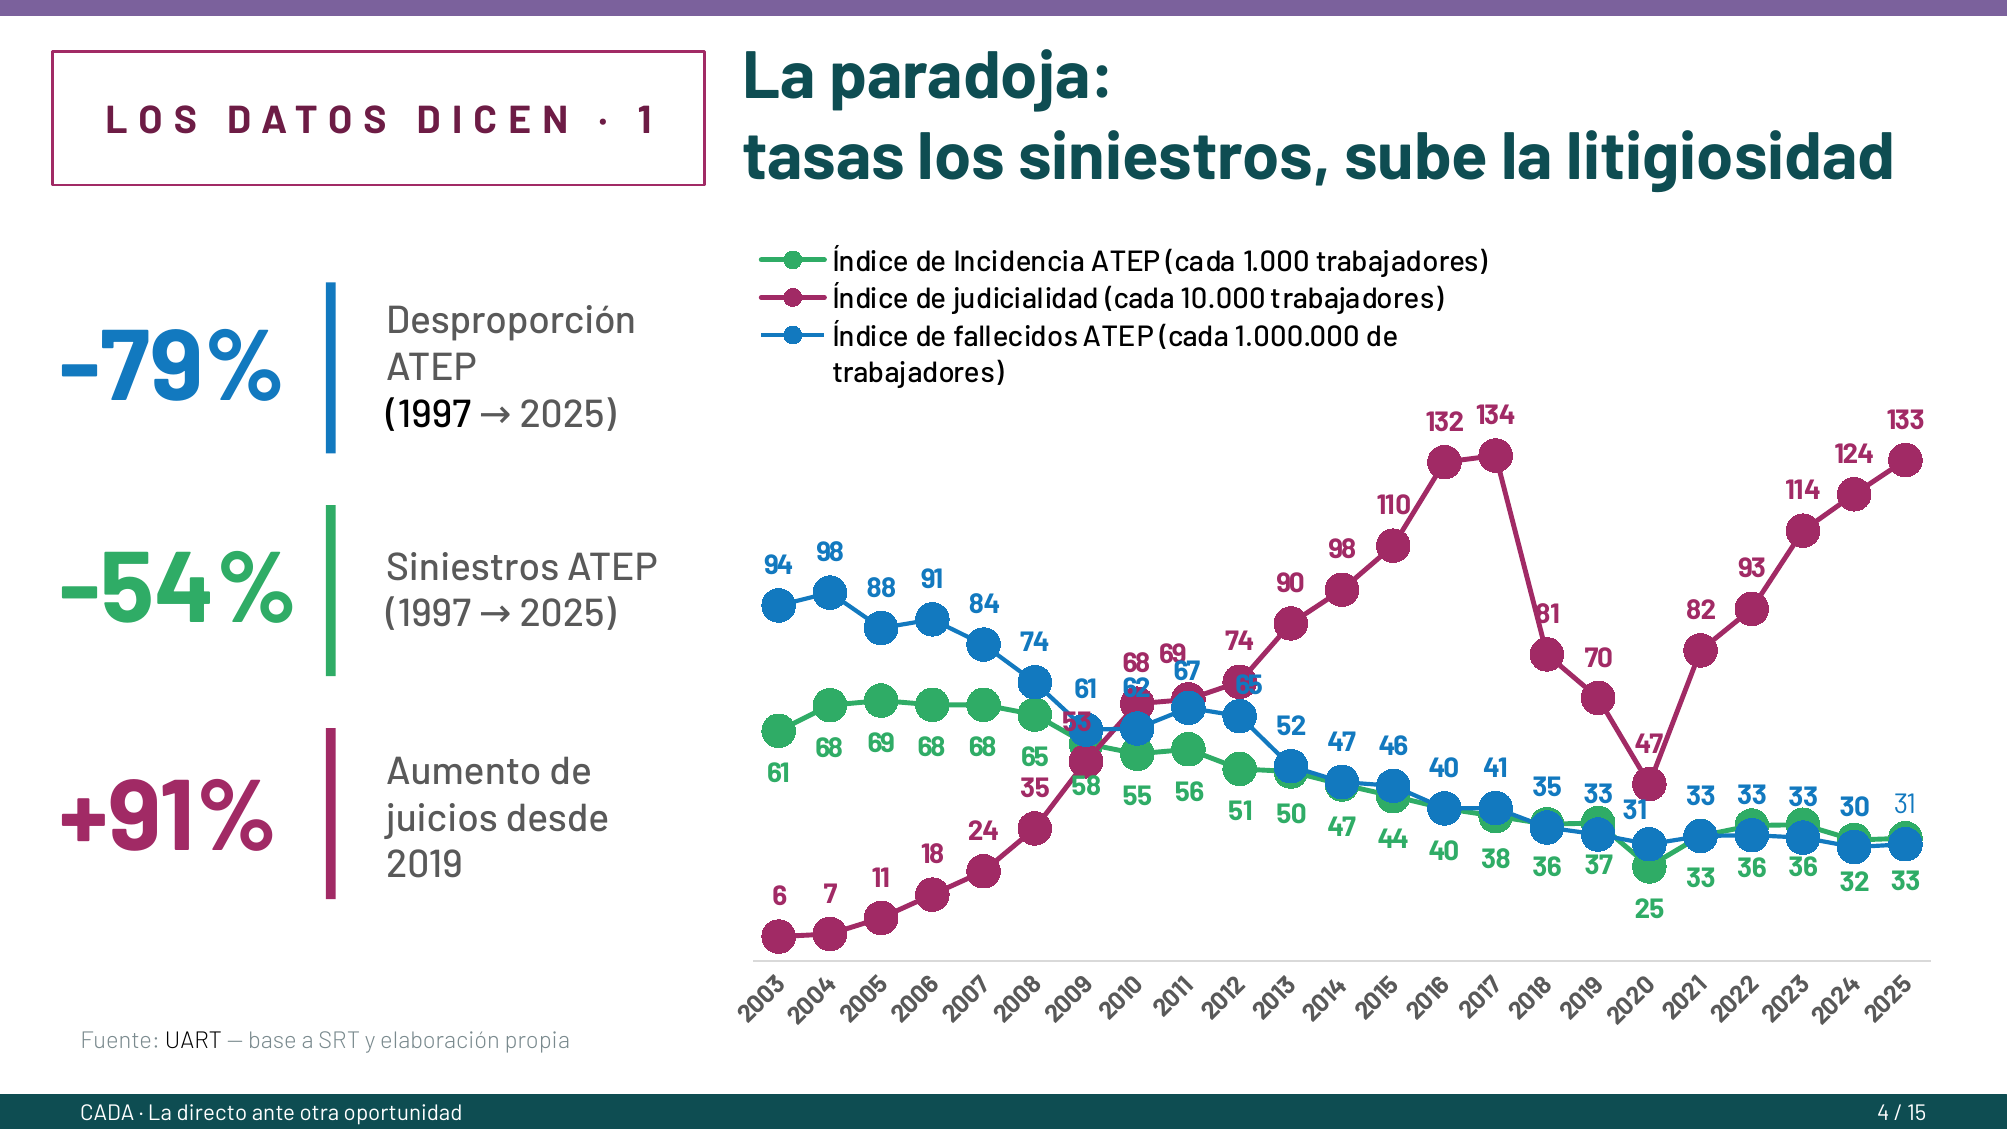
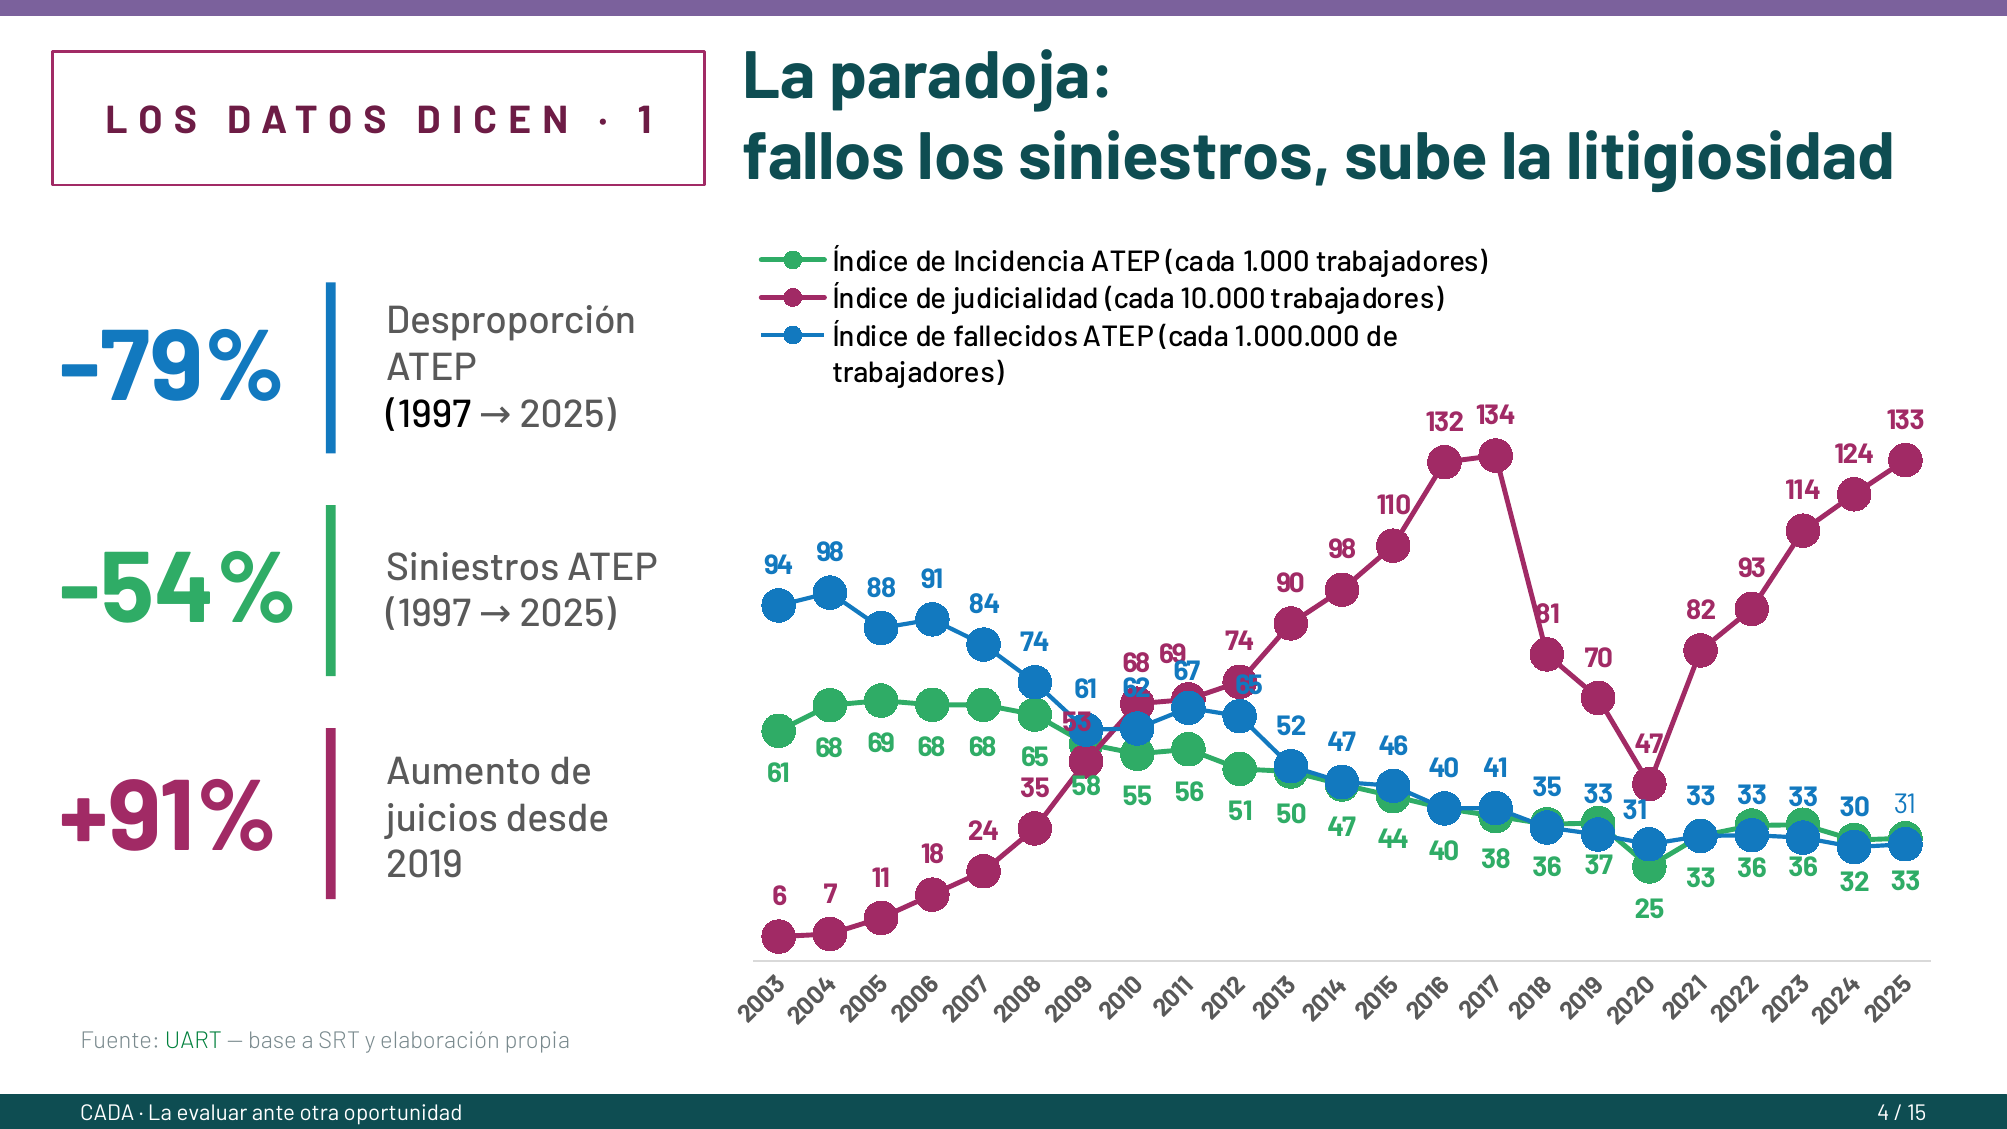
tasas: tasas -> fallos
UART colour: black -> green
directo: directo -> evaluar
